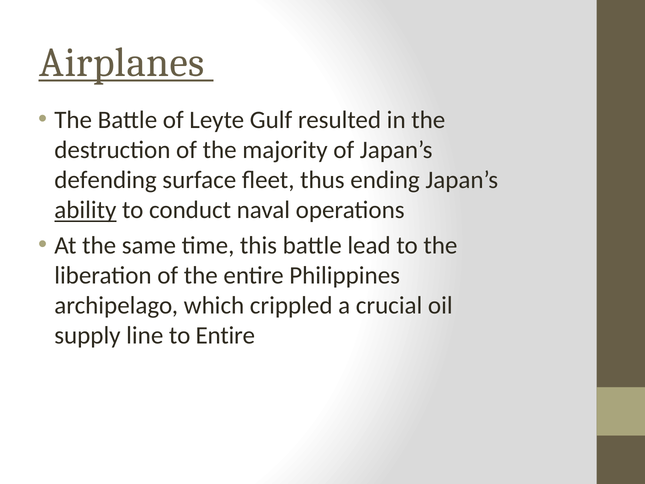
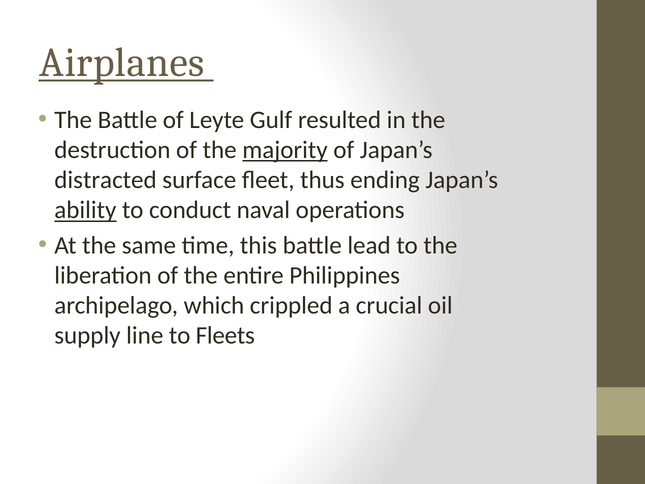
majority underline: none -> present
defending: defending -> distracted
to Entire: Entire -> Fleets
